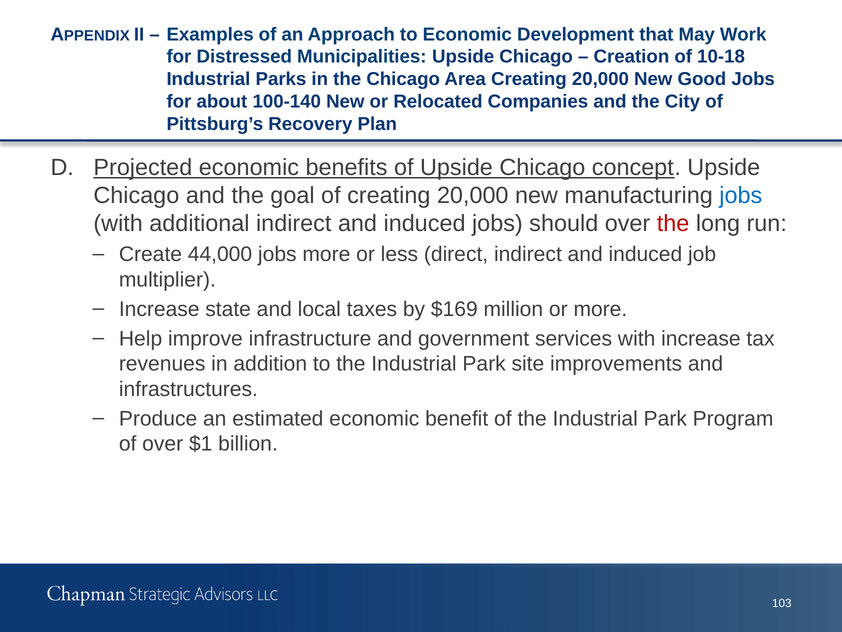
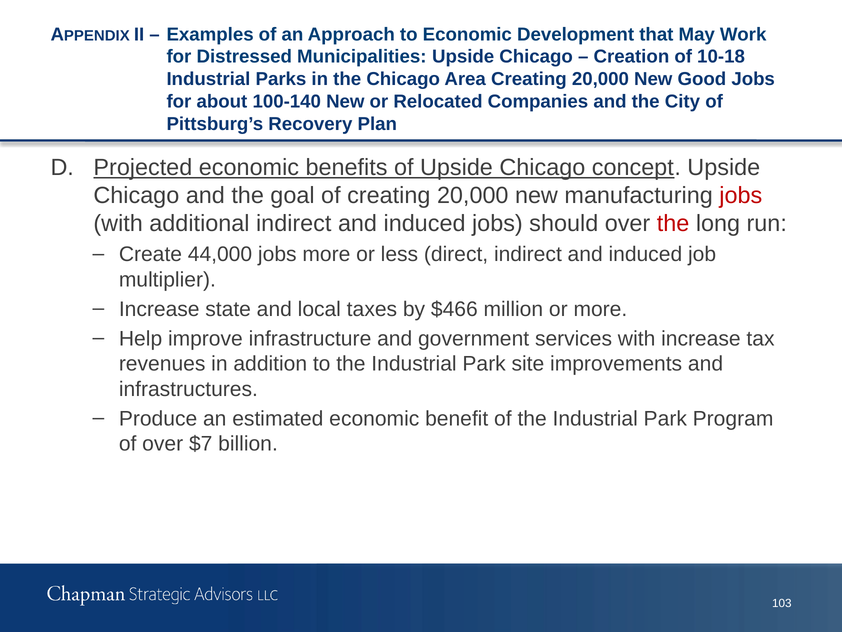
jobs at (741, 195) colour: blue -> red
$169: $169 -> $466
$1: $1 -> $7
